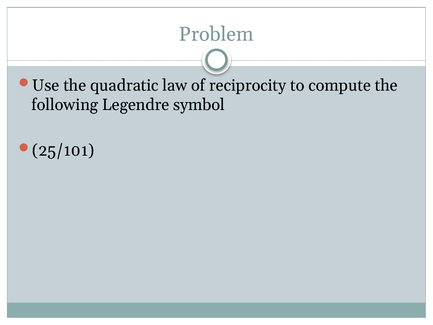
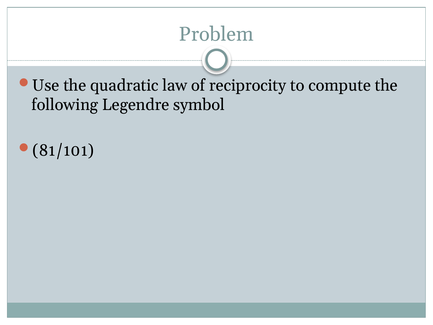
25/101: 25/101 -> 81/101
